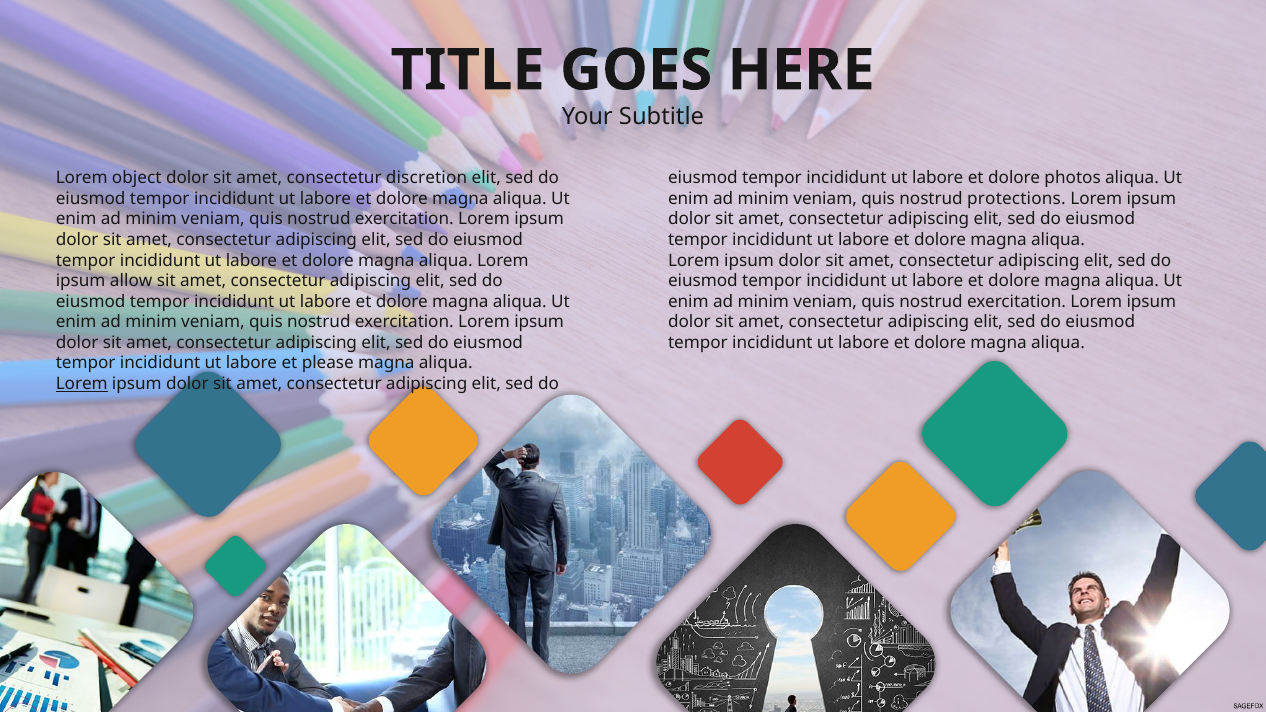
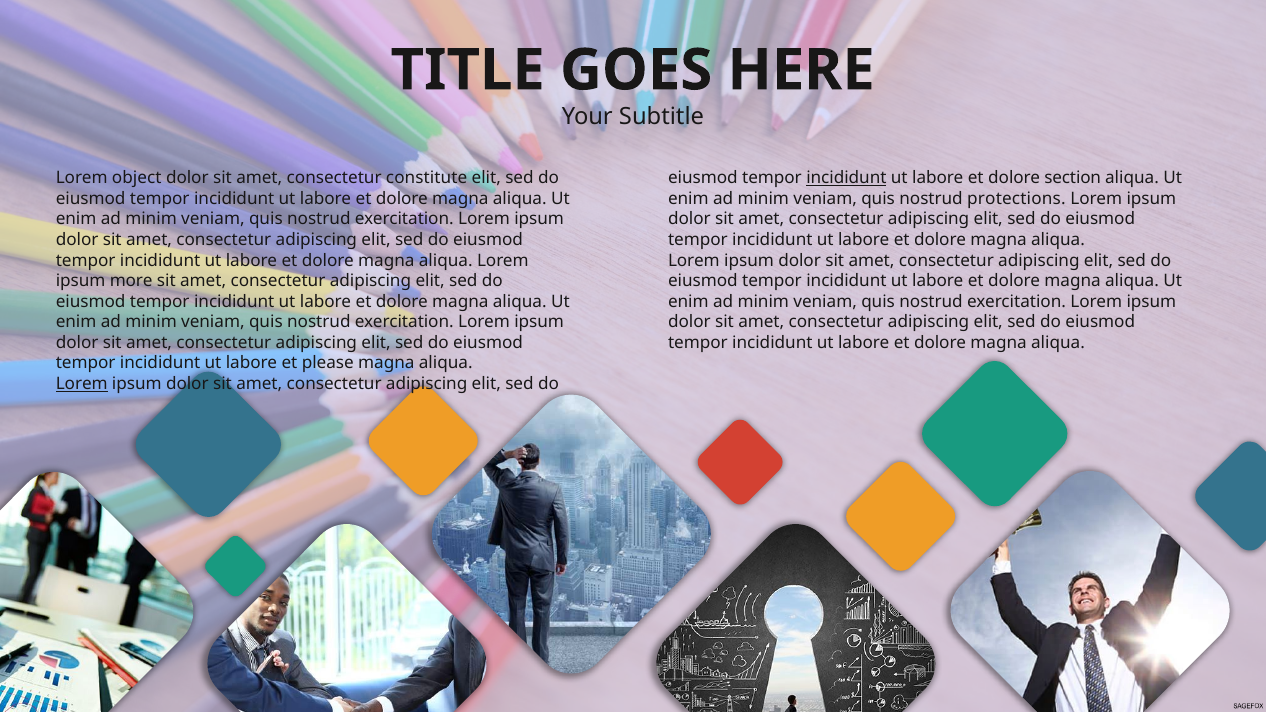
discretion: discretion -> constitute
incididunt at (846, 178) underline: none -> present
photos: photos -> section
allow: allow -> more
